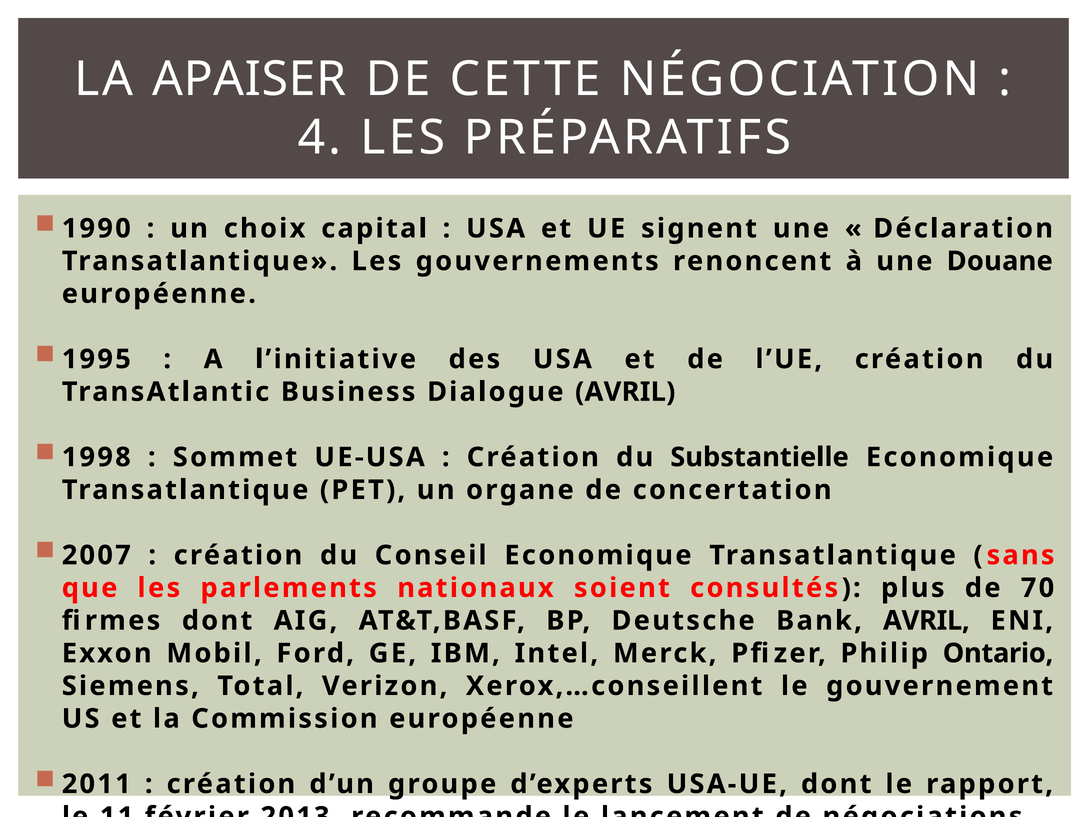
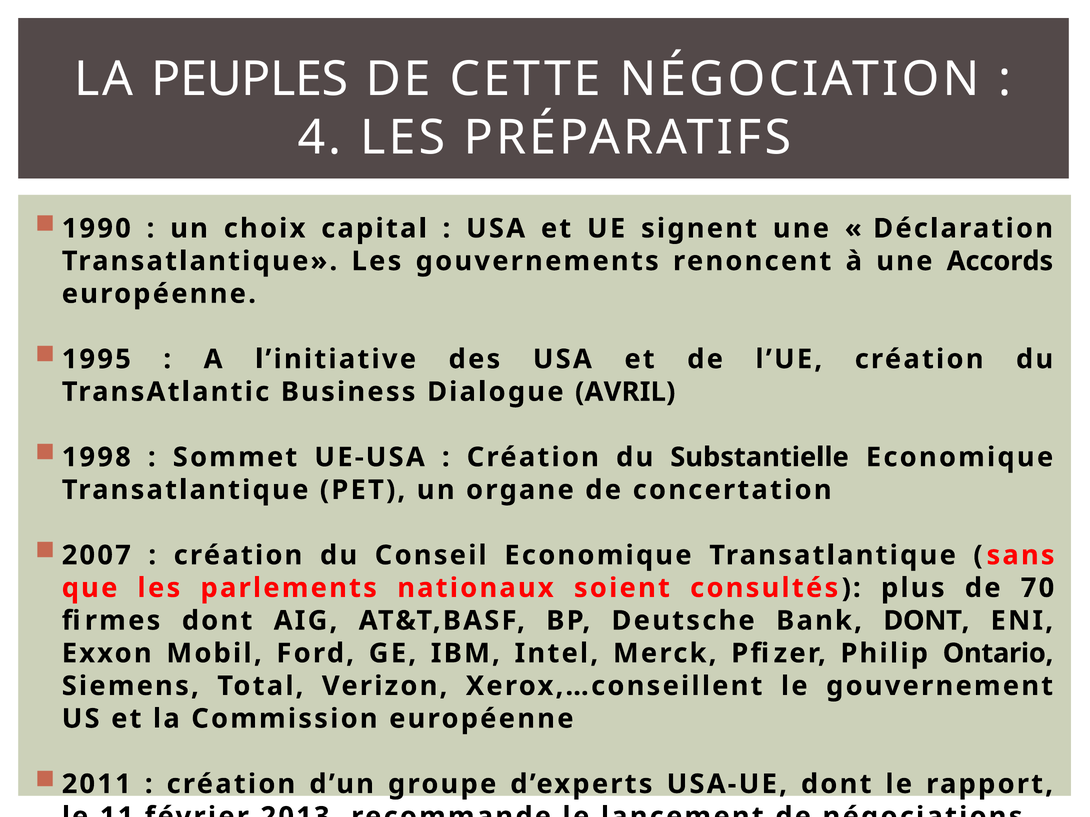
APAISER: APAISER -> PEUPLES
Douane: Douane -> Accords
Bank AVRIL: AVRIL -> DONT
